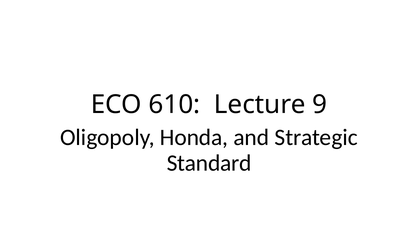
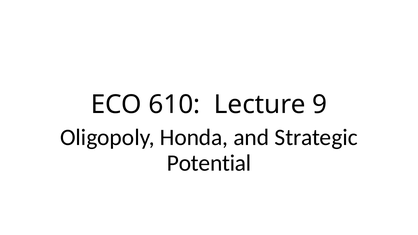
Standard: Standard -> Potential
